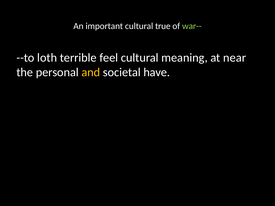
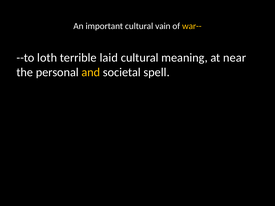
true: true -> vain
war-- colour: light green -> yellow
feel: feel -> laid
have: have -> spell
